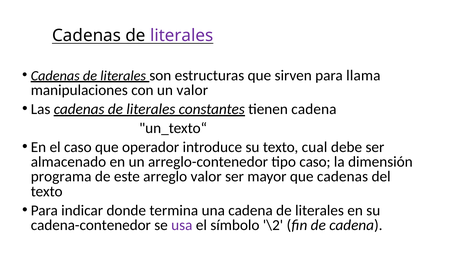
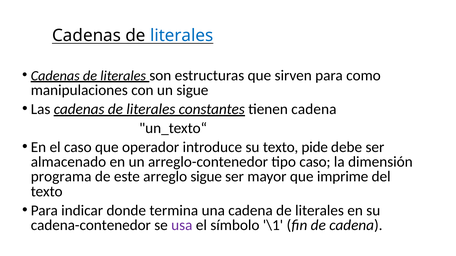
literales at (182, 36) colour: purple -> blue
llama: llama -> como
un valor: valor -> sigue
cual: cual -> pide
arreglo valor: valor -> sigue
que cadenas: cadenas -> imprime
\2: \2 -> \1
